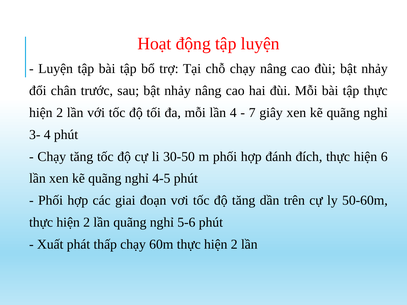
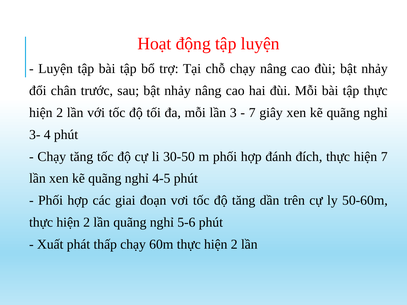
lần 4: 4 -> 3
hiện 6: 6 -> 7
